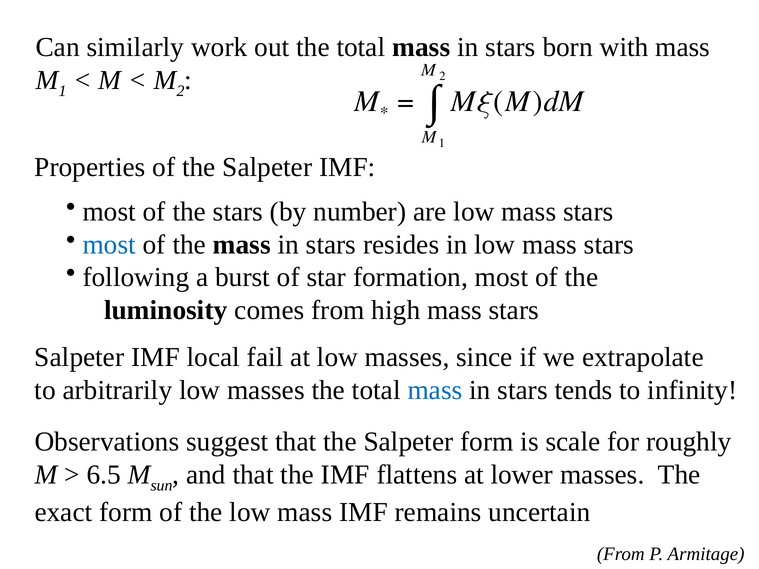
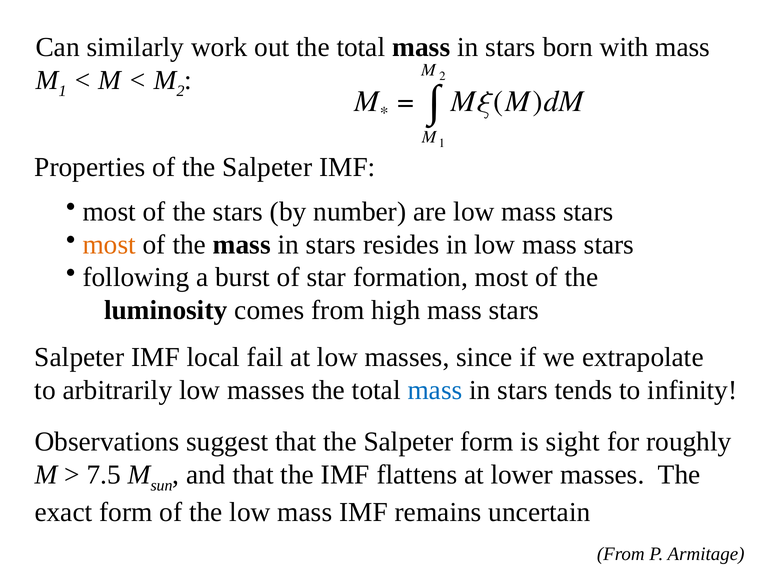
most at (109, 245) colour: blue -> orange
scale: scale -> sight
6.5: 6.5 -> 7.5
